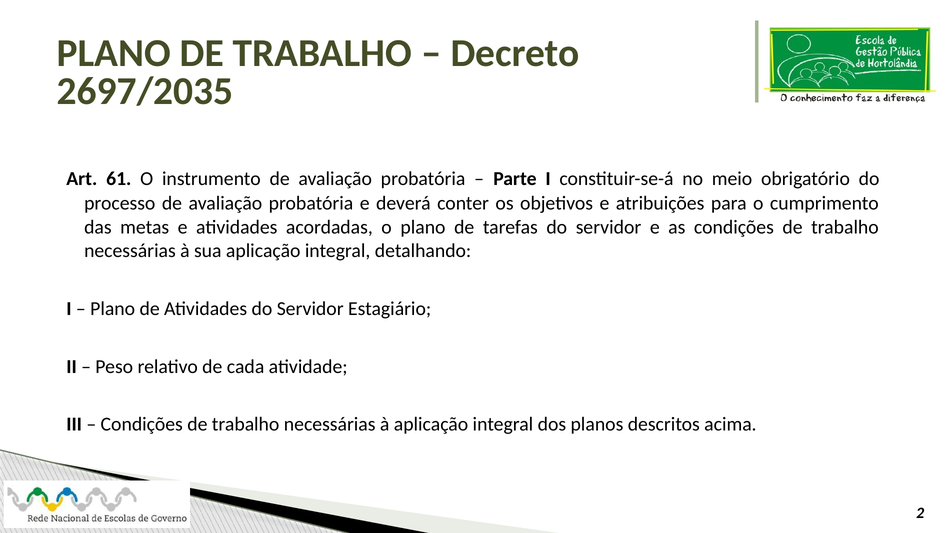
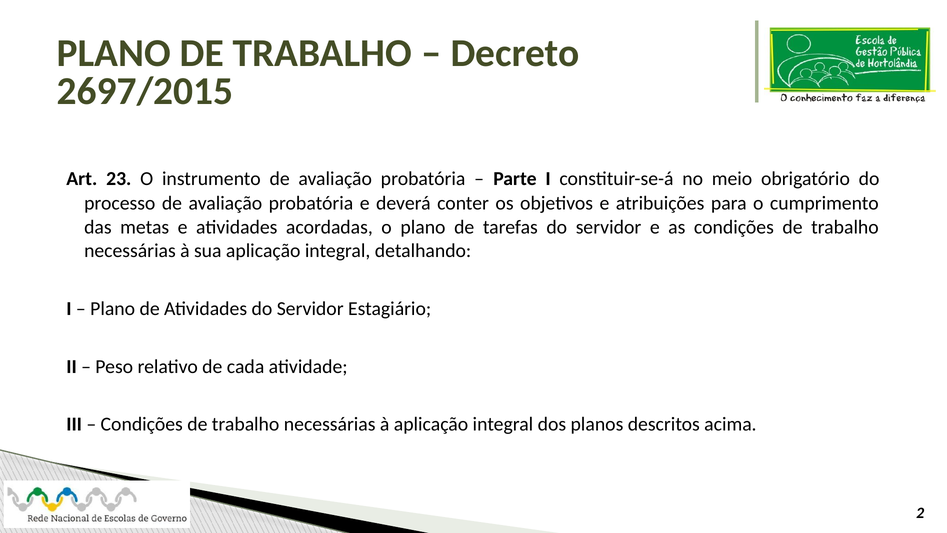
2697/2035: 2697/2035 -> 2697/2015
61: 61 -> 23
